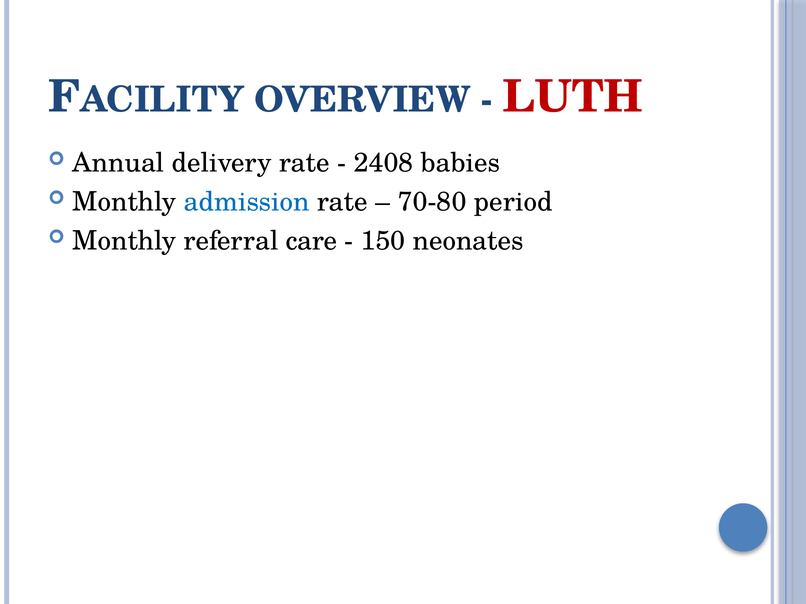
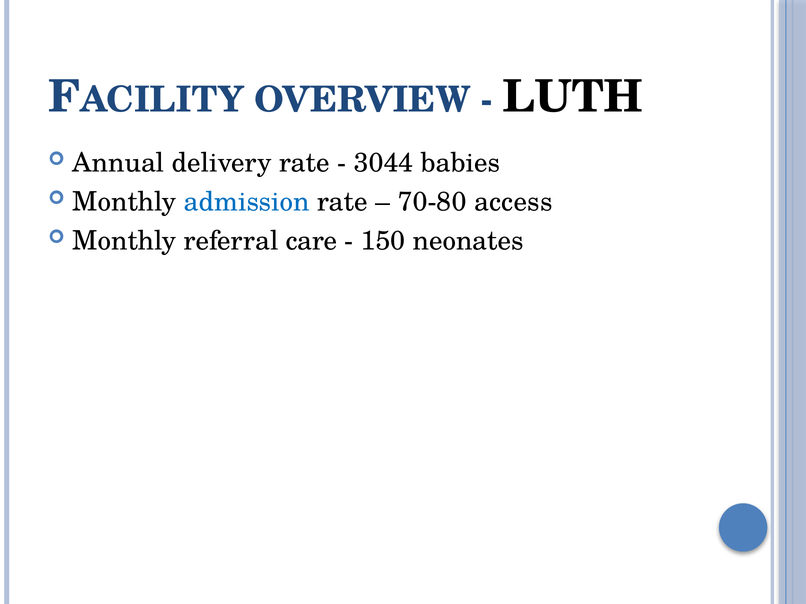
LUTH colour: red -> black
2408: 2408 -> 3044
period: period -> access
